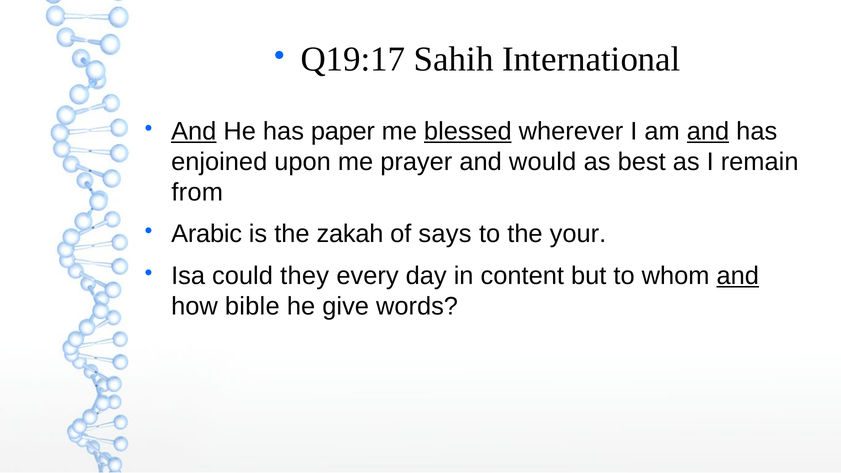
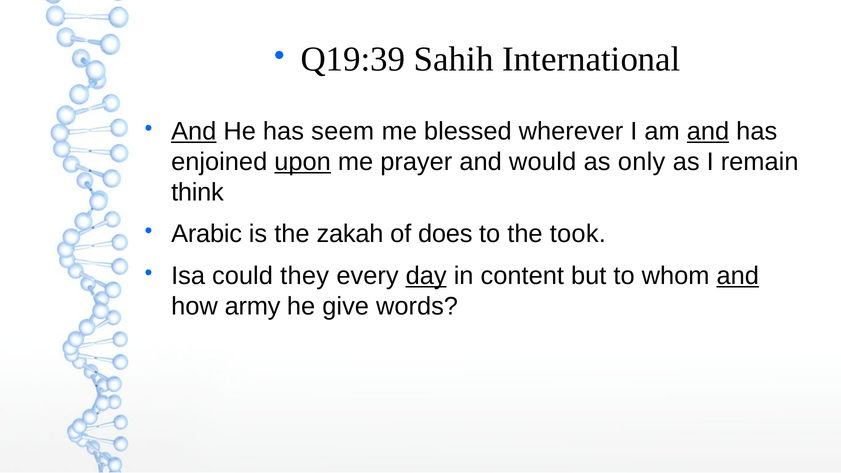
Q19:17: Q19:17 -> Q19:39
paper: paper -> seem
blessed underline: present -> none
upon underline: none -> present
best: best -> only
from: from -> think
says: says -> does
your: your -> took
day underline: none -> present
bible: bible -> army
